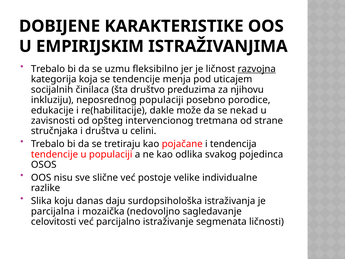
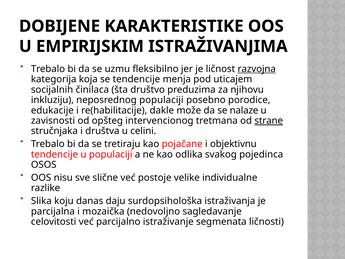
nekad: nekad -> nalaze
strane underline: none -> present
tendencija: tendencija -> objektivnu
